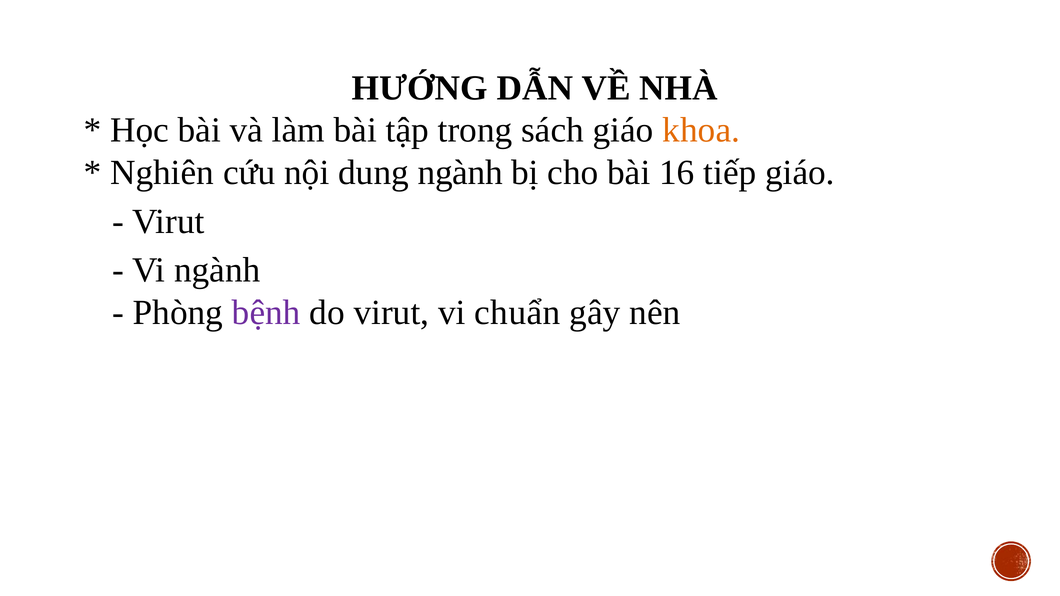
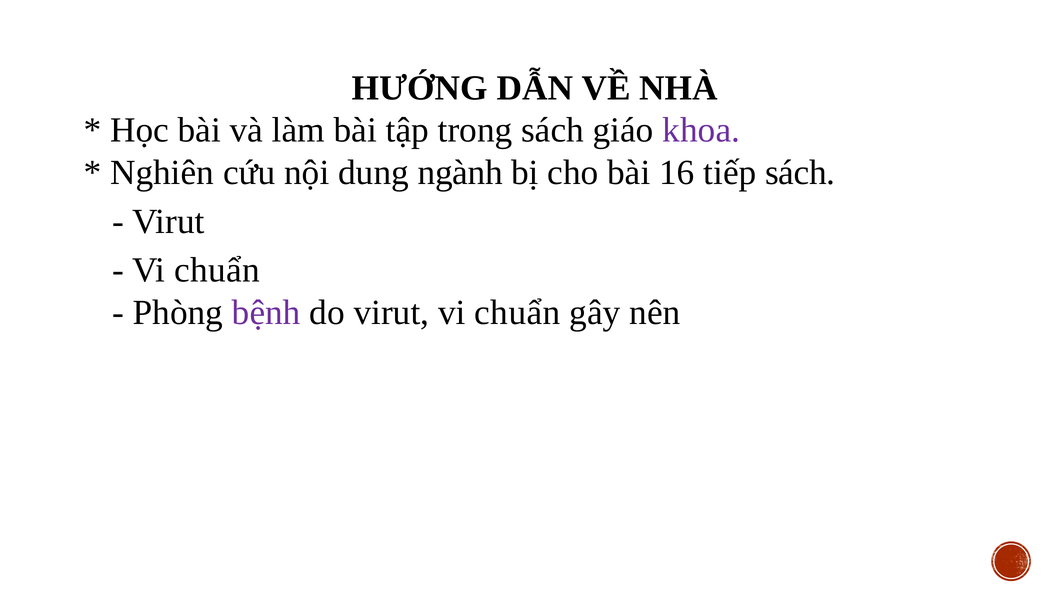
khoa colour: orange -> purple
tiếp giáo: giáo -> sách
ngành at (217, 270): ngành -> chuẩn
